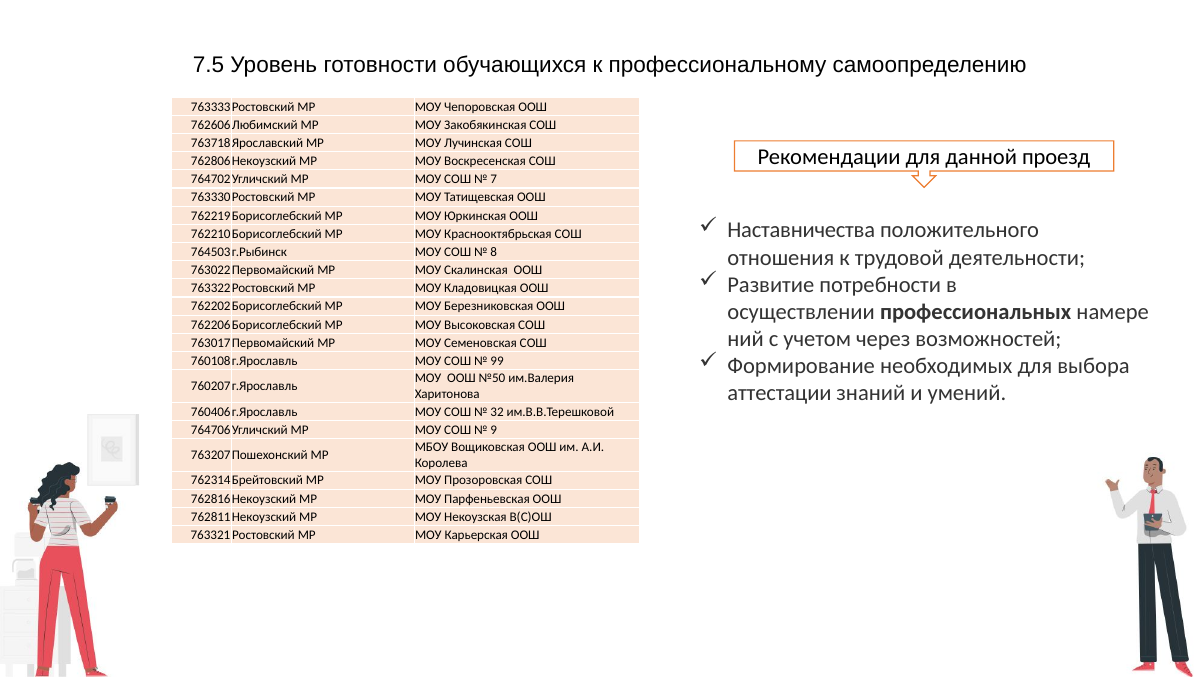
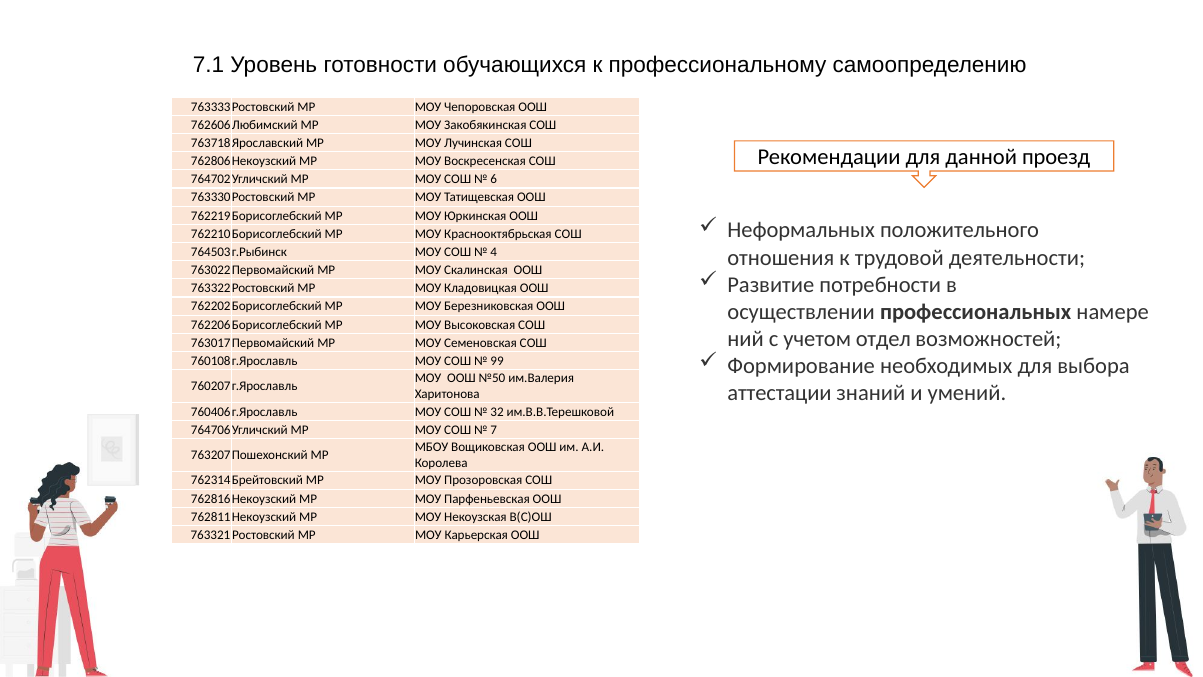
7.5: 7.5 -> 7.1
7: 7 -> 6
Наставничества: Наставничества -> Неформальных
8: 8 -> 4
через: через -> отдел
9: 9 -> 7
